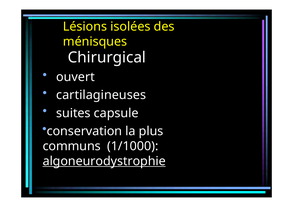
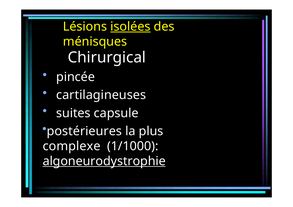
isolées underline: none -> present
ouvert: ouvert -> pincée
conservation: conservation -> postérieures
communs: communs -> complexe
